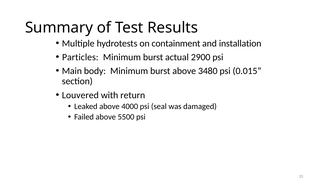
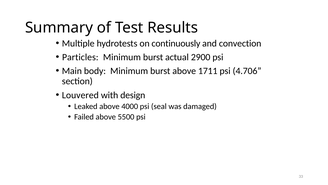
containment: containment -> continuously
installation: installation -> convection
3480: 3480 -> 1711
0.015: 0.015 -> 4.706
return: return -> design
